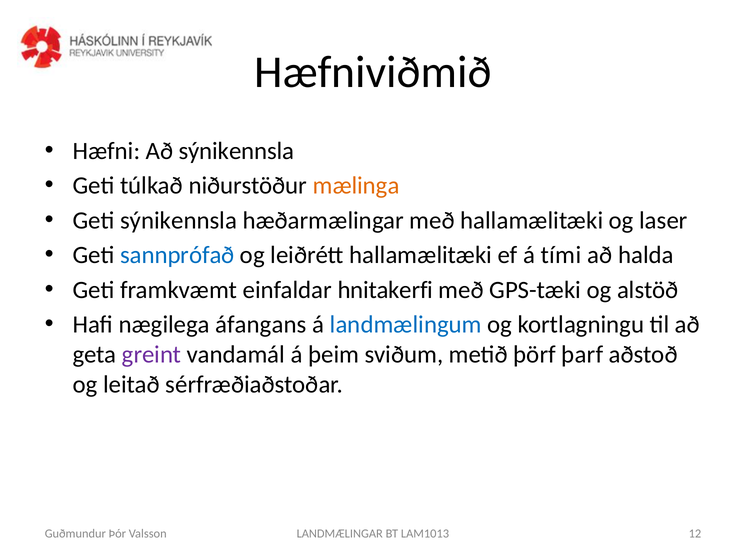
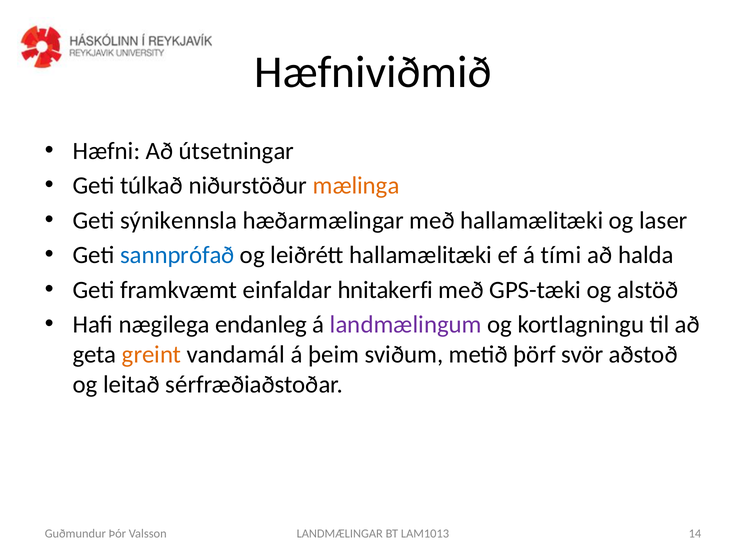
Að sýnikennsla: sýnikennsla -> útsetningar
áfangans: áfangans -> endanleg
landmælingum colour: blue -> purple
greint colour: purple -> orange
þarf: þarf -> svör
12: 12 -> 14
